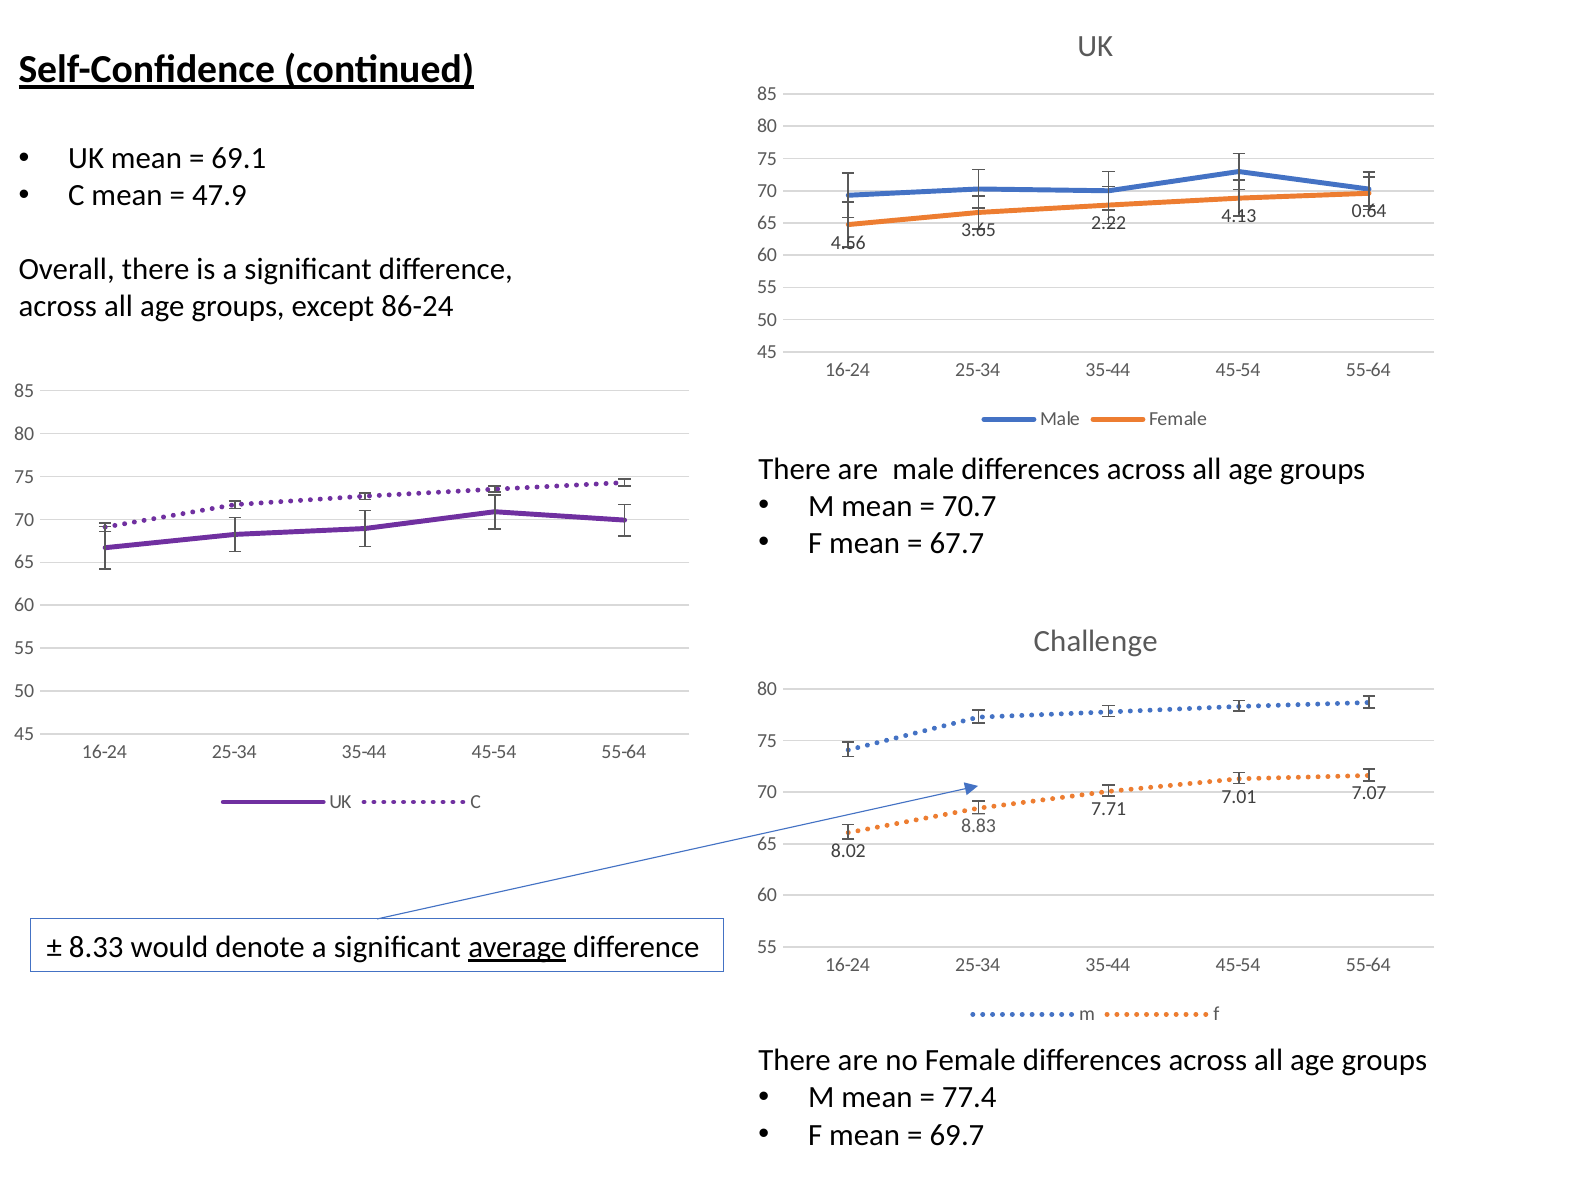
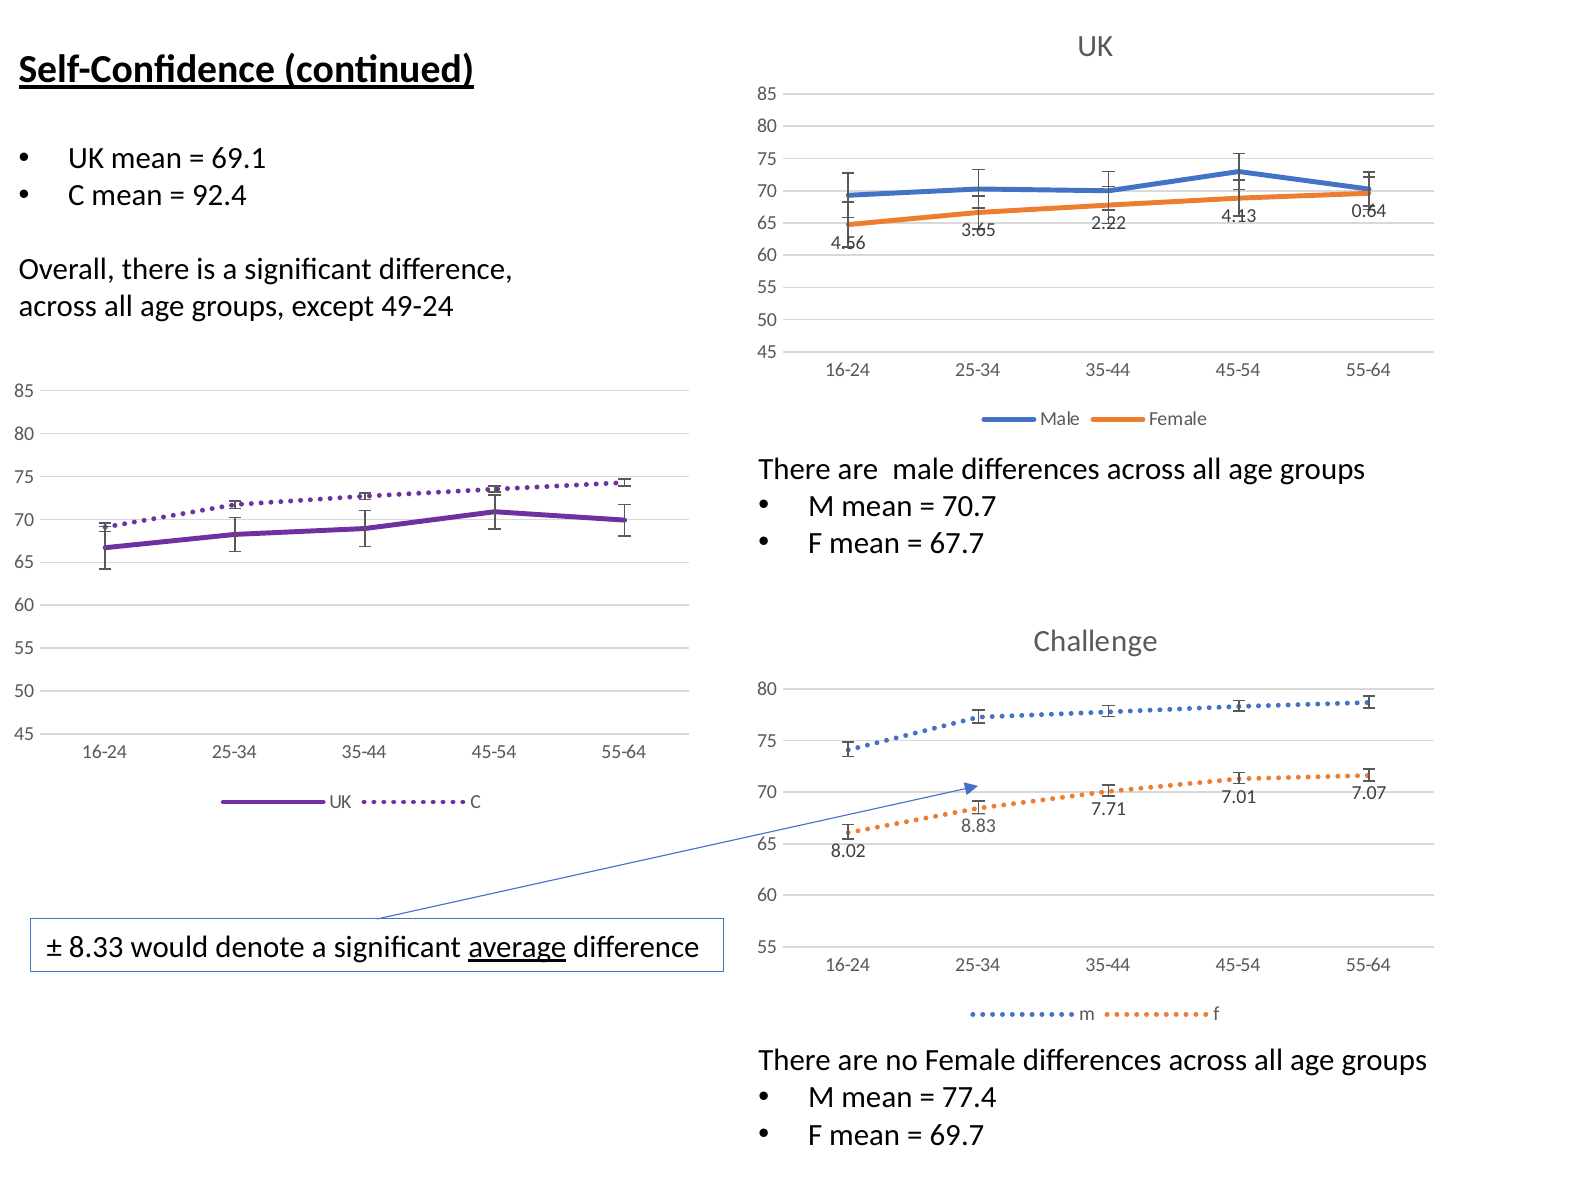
47.9: 47.9 -> 92.4
86-24: 86-24 -> 49-24
